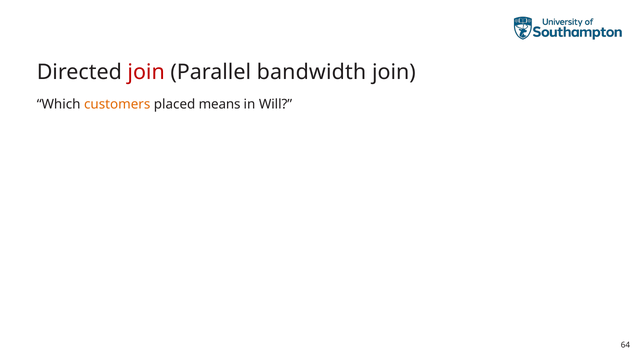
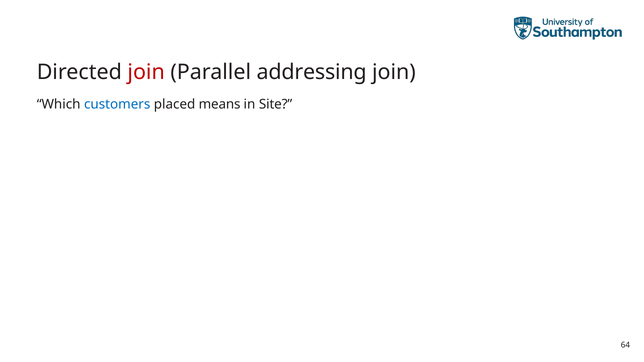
bandwidth: bandwidth -> addressing
customers colour: orange -> blue
Will: Will -> Site
